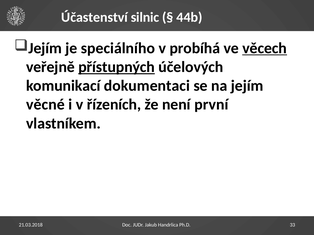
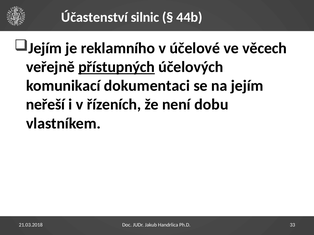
speciálního: speciálního -> reklamního
probíhá: probíhá -> účelové
věcech underline: present -> none
věcné: věcné -> neřeší
první: první -> dobu
